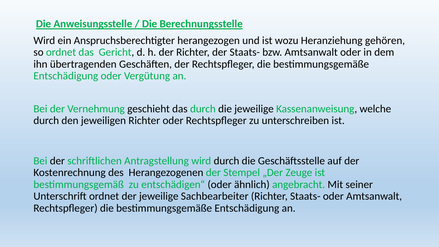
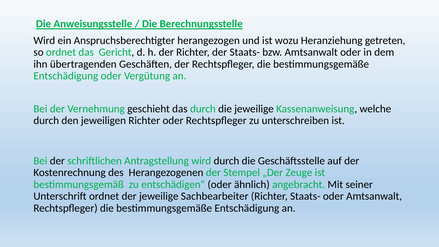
gehören: gehören -> getreten
